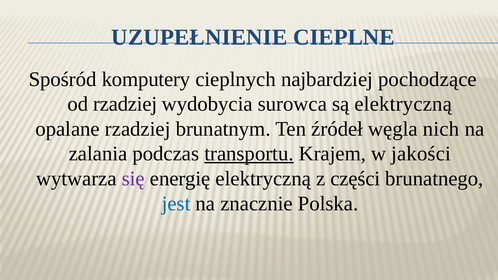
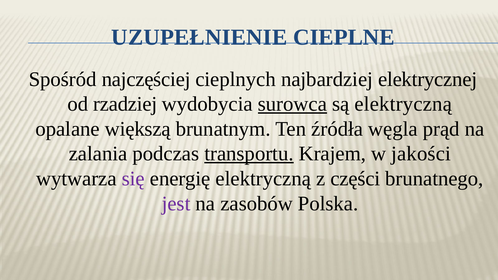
komputery: komputery -> najczęściej
pochodzące: pochodzące -> elektrycznej
surowca underline: none -> present
opalane rzadziej: rzadziej -> większą
źródeł: źródeł -> źródła
nich: nich -> prąd
jest colour: blue -> purple
znacznie: znacznie -> zasobów
